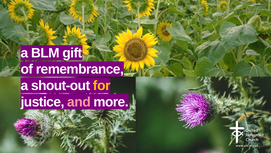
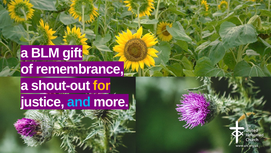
and colour: pink -> light blue
